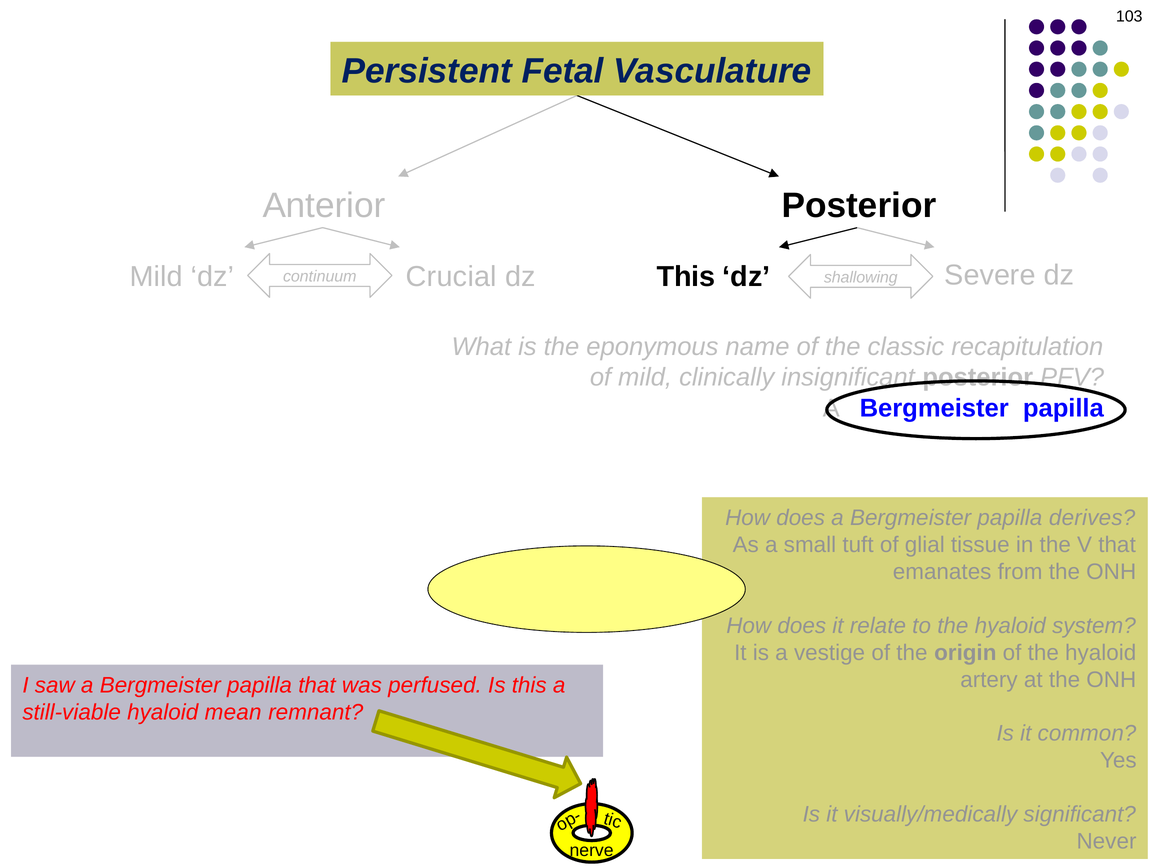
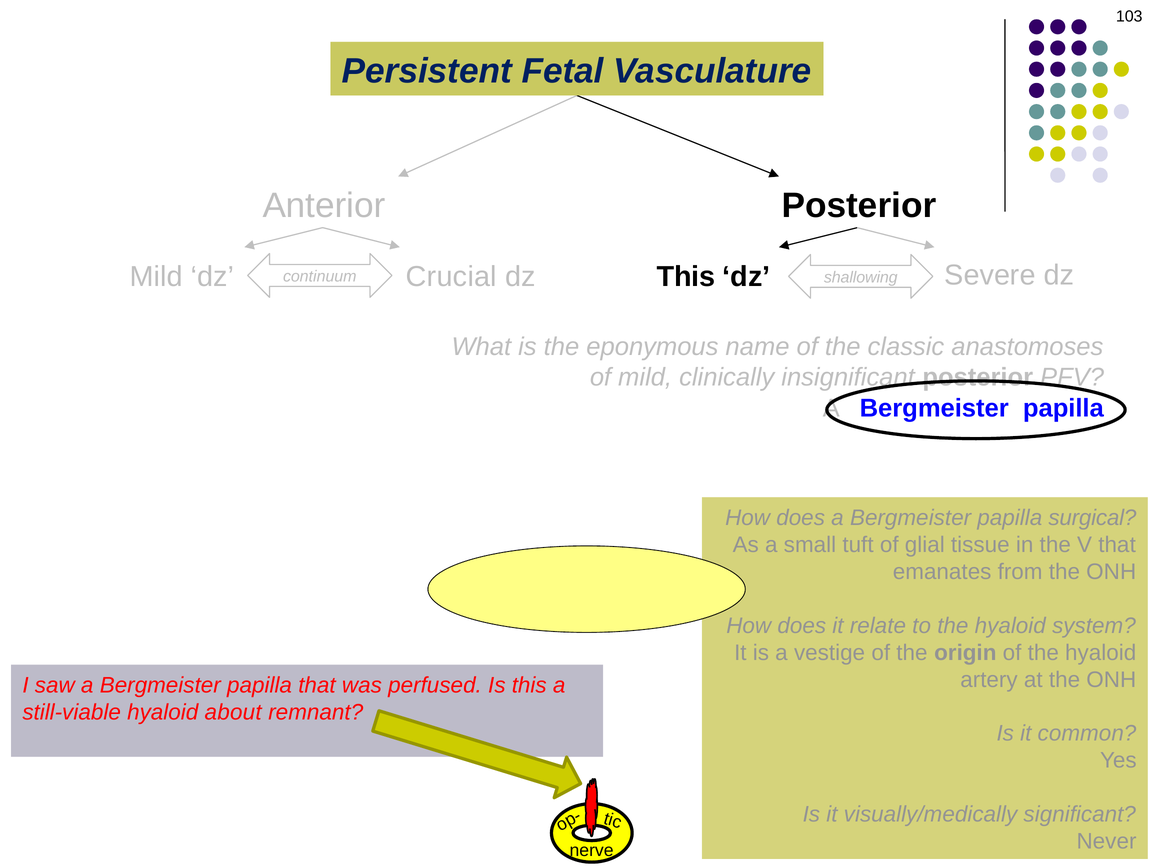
recapitulation: recapitulation -> anastomoses
derives: derives -> surgical
mean: mean -> about
